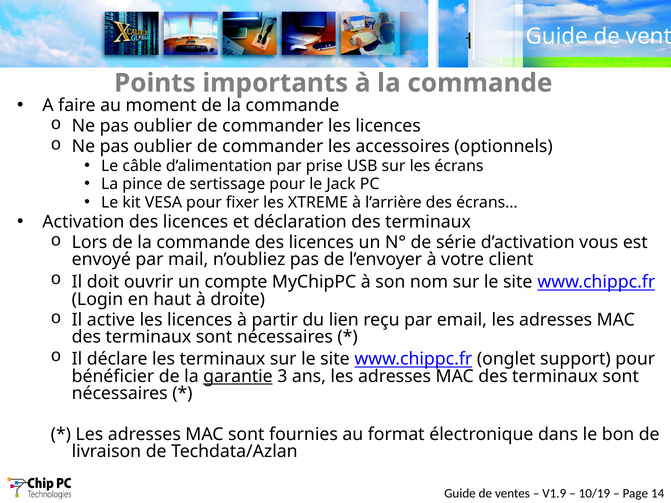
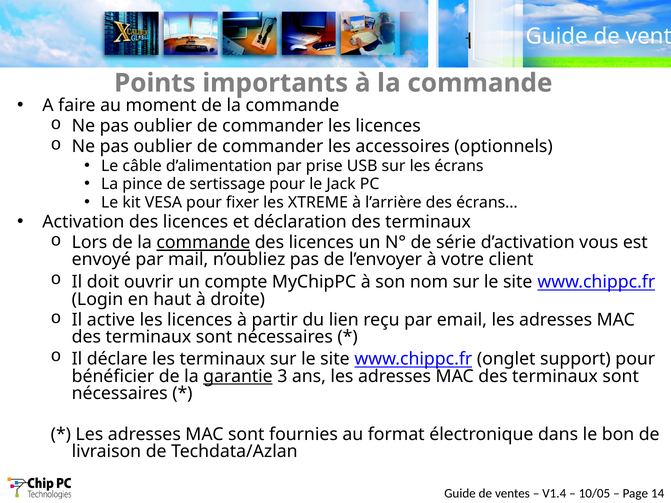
commande at (203, 243) underline: none -> present
V1.9: V1.9 -> V1.4
10/19: 10/19 -> 10/05
